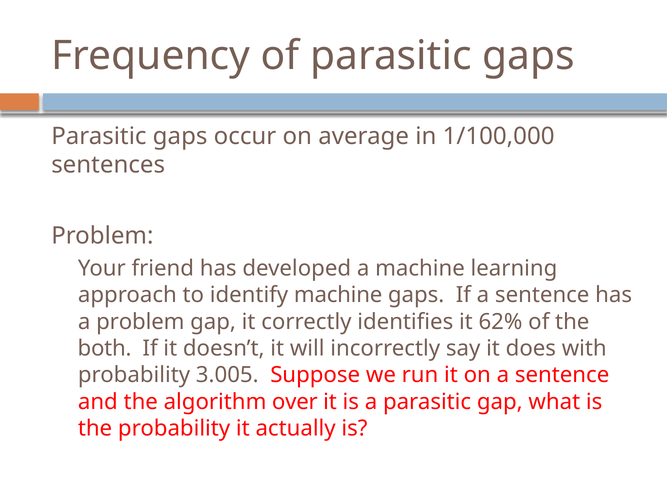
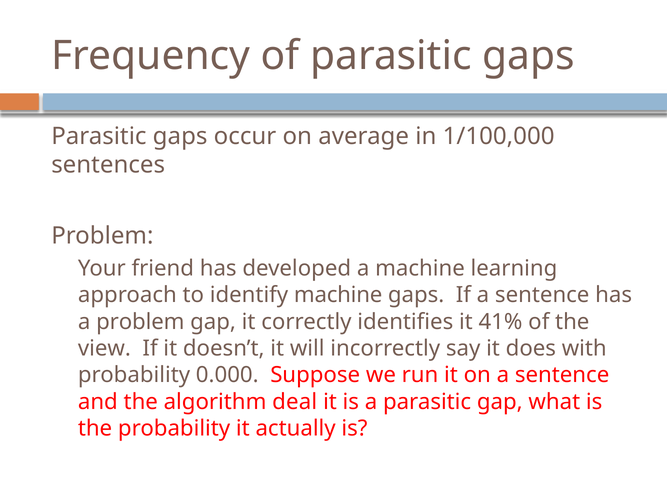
62%: 62% -> 41%
both: both -> view
3.005: 3.005 -> 0.000
over: over -> deal
